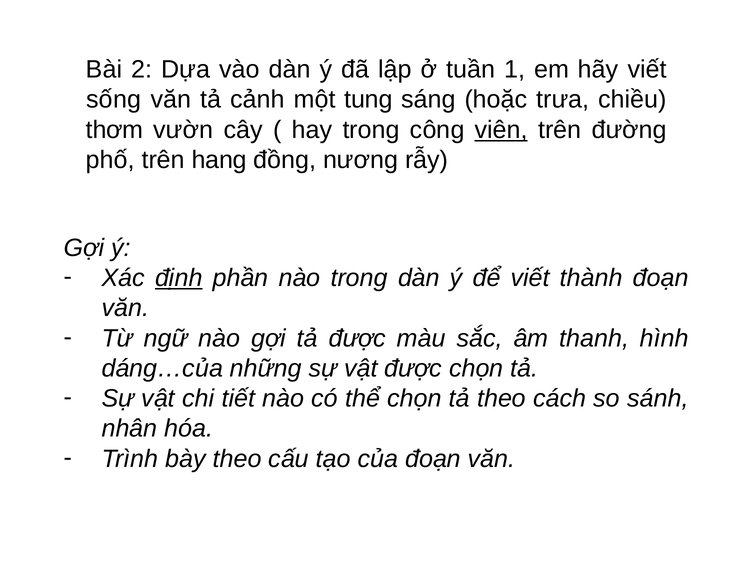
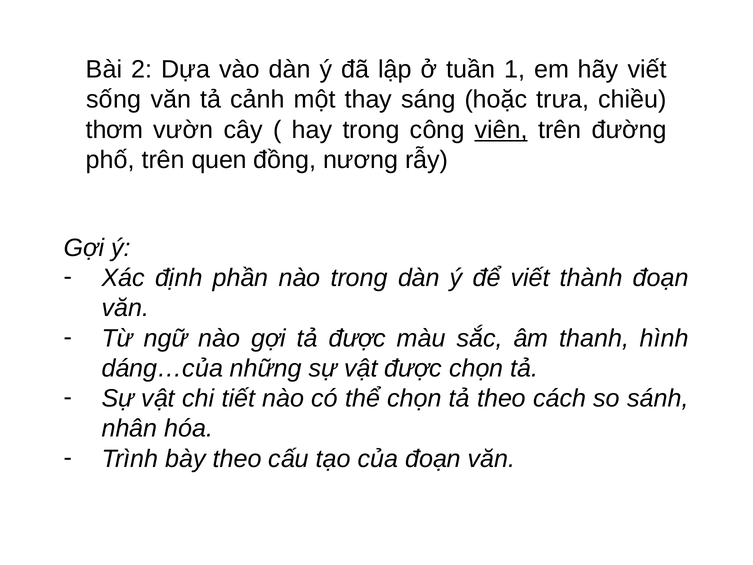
tung: tung -> thay
hang: hang -> quen
định underline: present -> none
